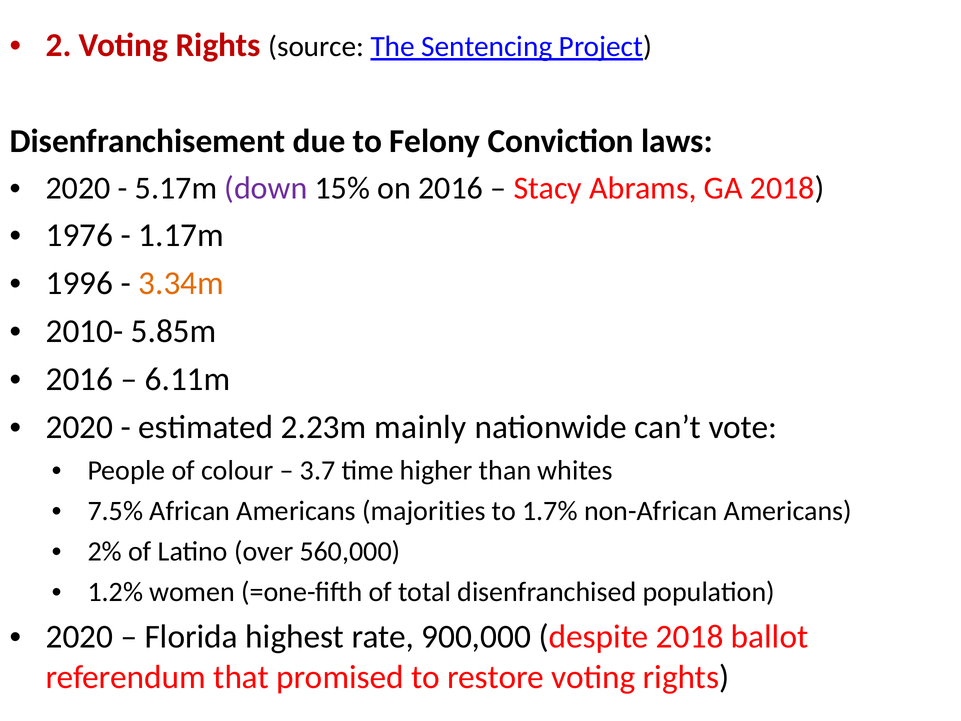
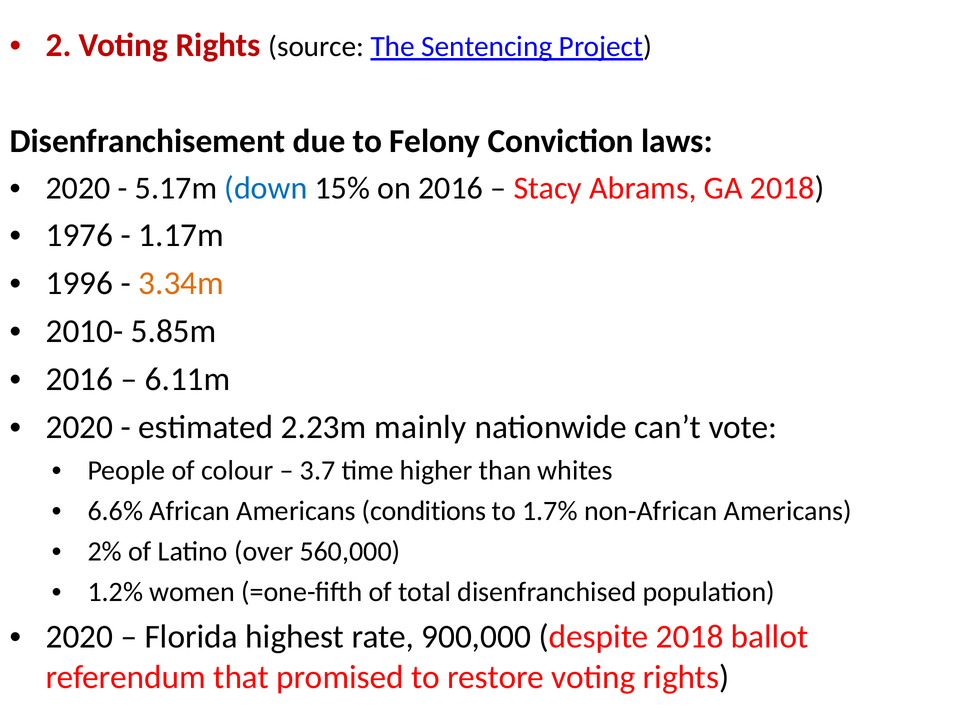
down colour: purple -> blue
7.5%: 7.5% -> 6.6%
majorities: majorities -> conditions
